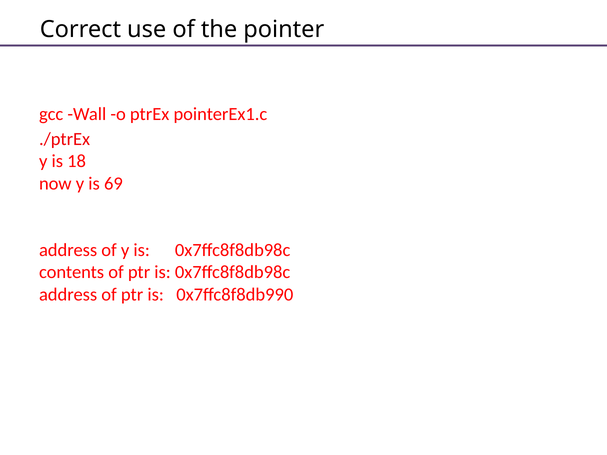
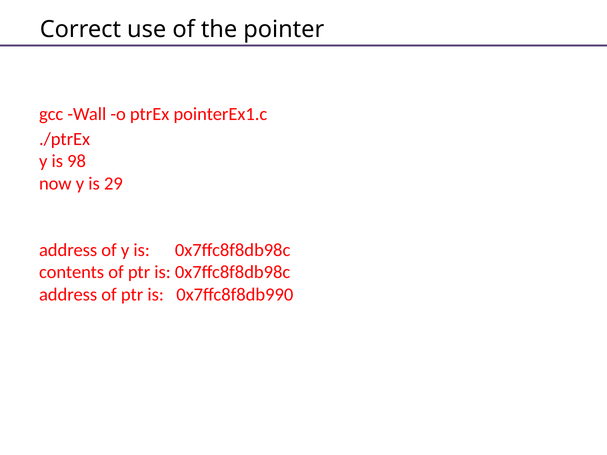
18: 18 -> 98
69: 69 -> 29
